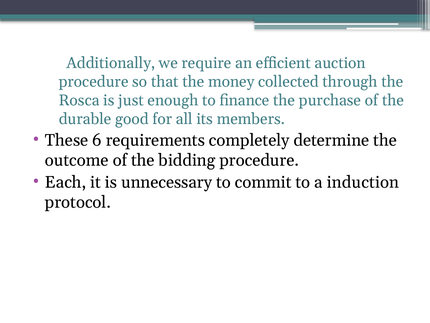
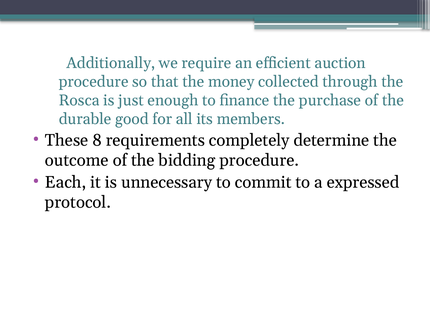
6: 6 -> 8
induction: induction -> expressed
